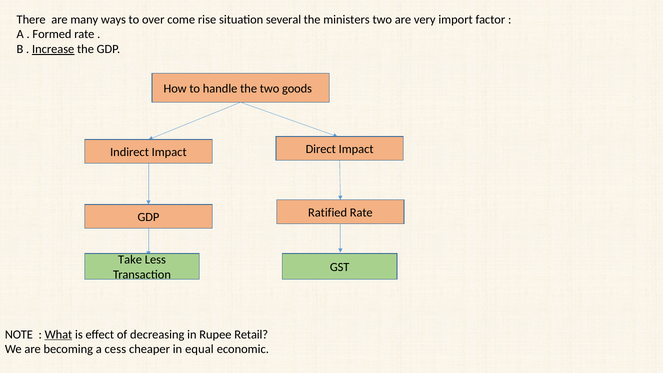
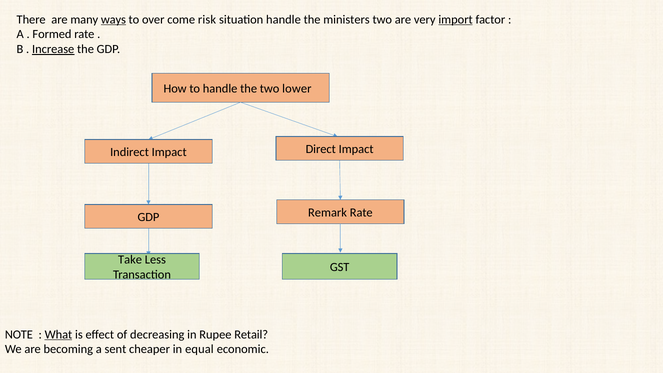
ways underline: none -> present
rise: rise -> risk
situation several: several -> handle
import underline: none -> present
goods: goods -> lower
Ratified: Ratified -> Remark
cess: cess -> sent
